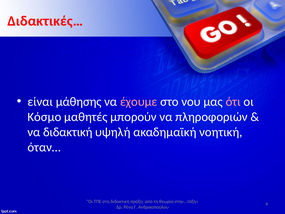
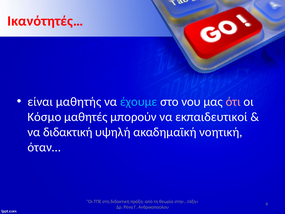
Διδακτικές…: Διδακτικές… -> Ικανότητές…
μάθησης: μάθησης -> μαθητής
έχουμε colour: pink -> light blue
πληροφοριών: πληροφοριών -> εκπαιδευτικοί
